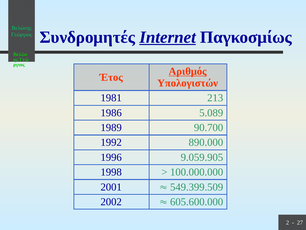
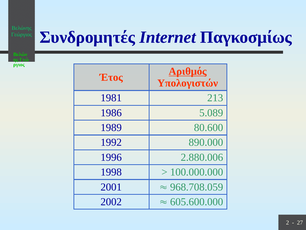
Internet underline: present -> none
90.700: 90.700 -> 80.600
9.059.905: 9.059.905 -> 2.880.006
549.399.509: 549.399.509 -> 968.708.059
